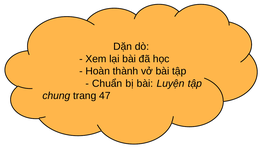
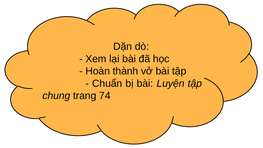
47: 47 -> 74
